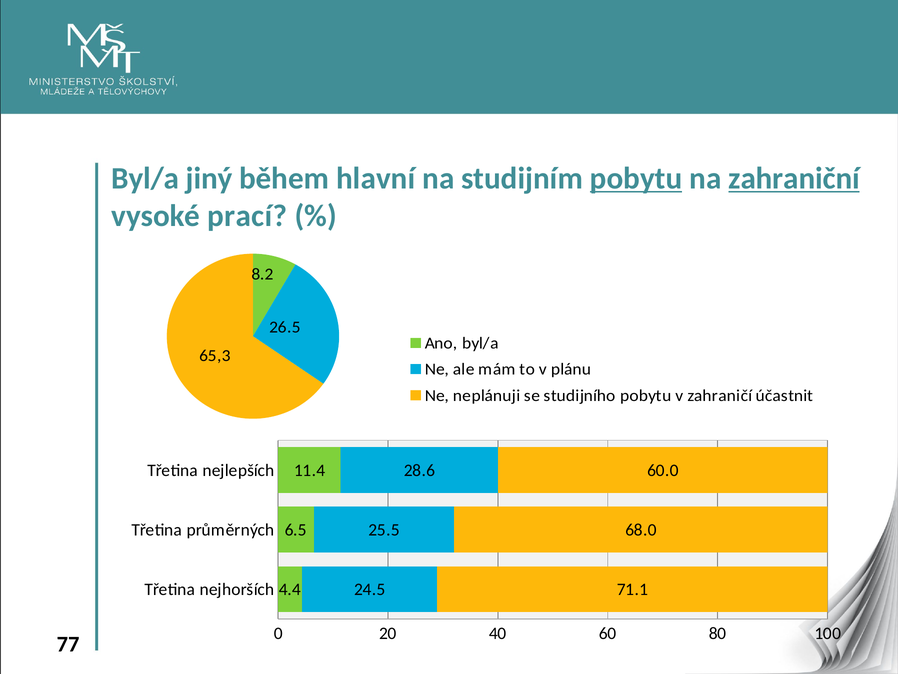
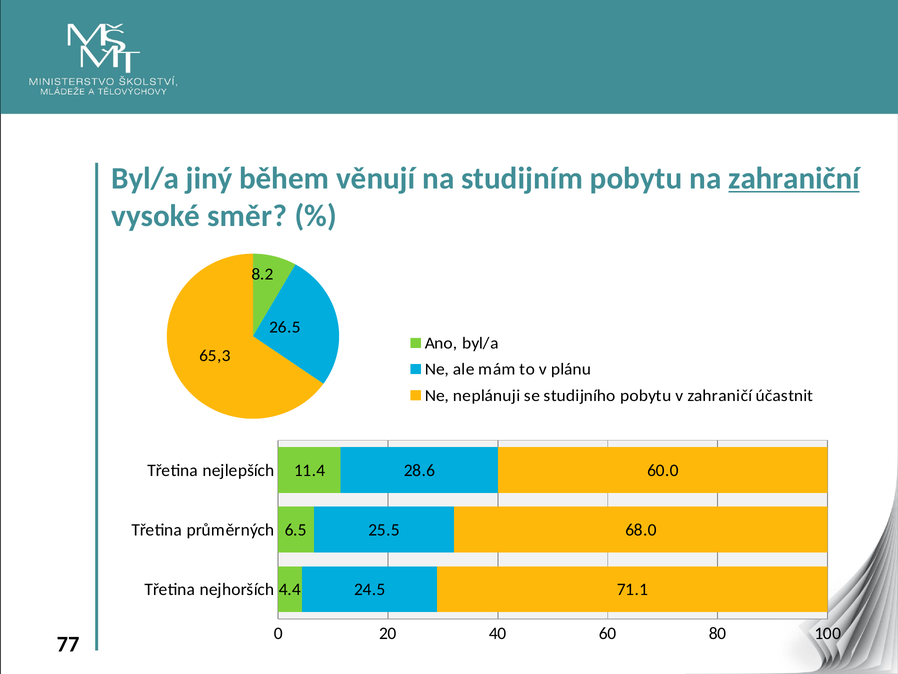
hlavní: hlavní -> věnují
pobytu at (636, 178) underline: present -> none
prací: prací -> směr
